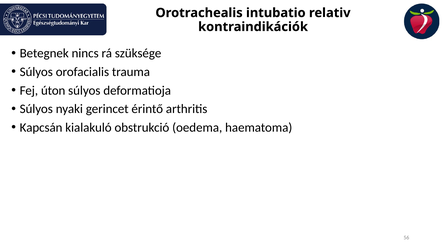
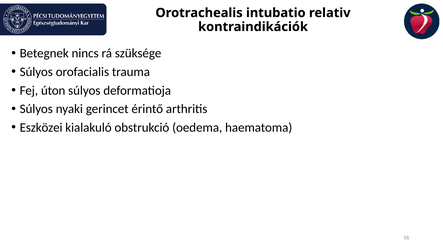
Kapcsán: Kapcsán -> Eszközei
